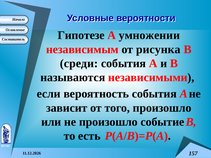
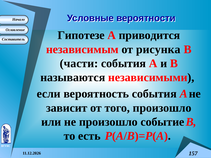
умножении: умножении -> приводится
среди: среди -> части
